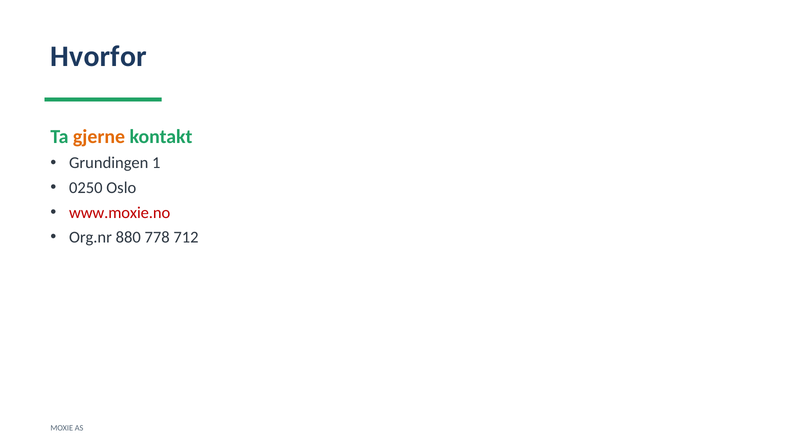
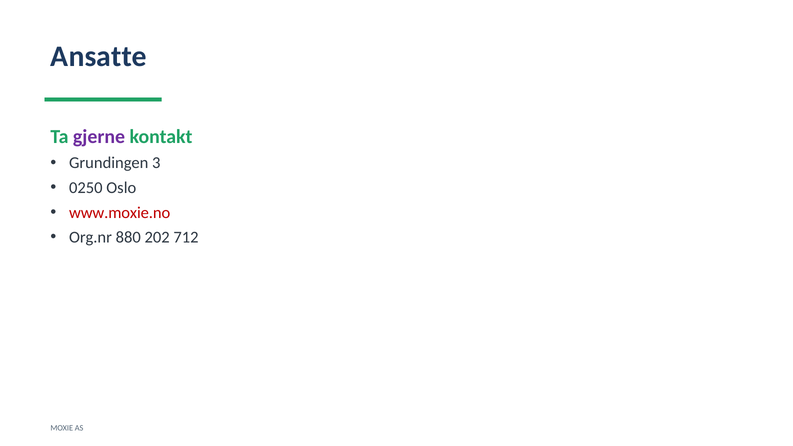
Hvorfor: Hvorfor -> Ansatte
gjerne colour: orange -> purple
1: 1 -> 3
778: 778 -> 202
